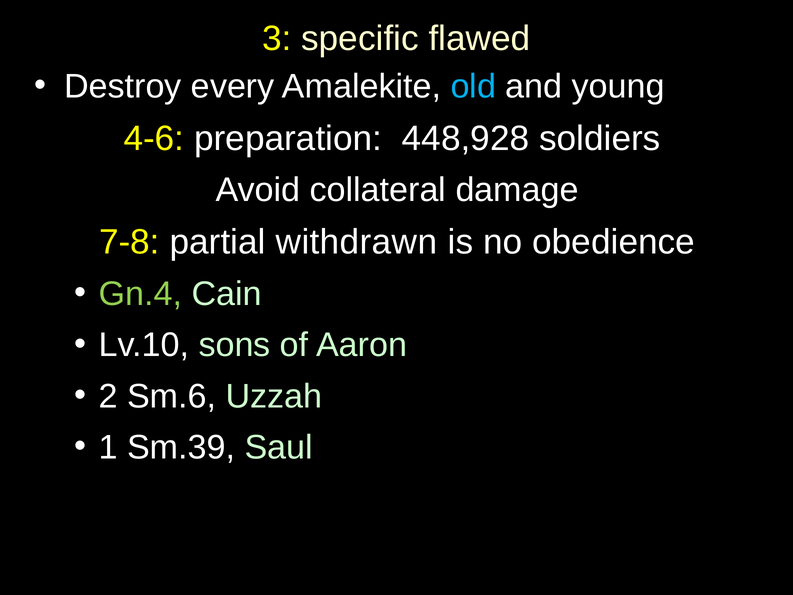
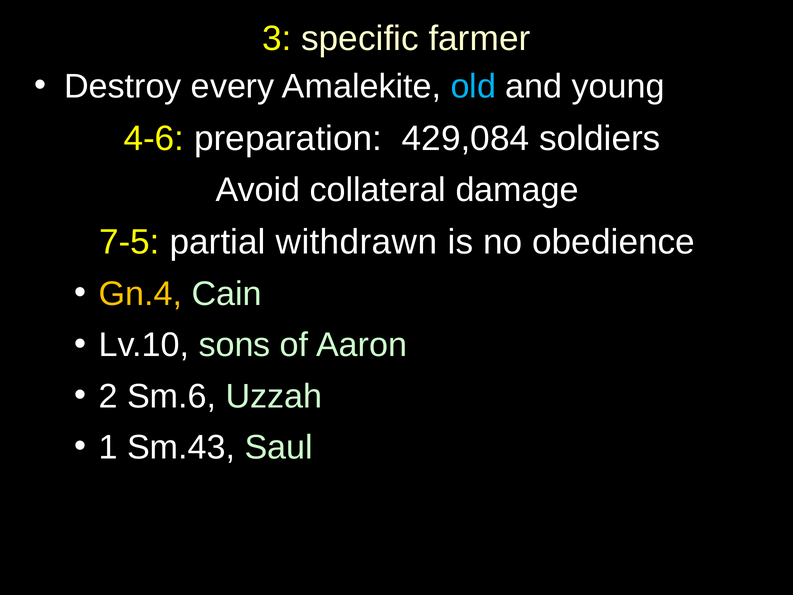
flawed: flawed -> farmer
448,928: 448,928 -> 429,084
7-8: 7-8 -> 7-5
Gn.4 colour: light green -> yellow
Sm.39: Sm.39 -> Sm.43
